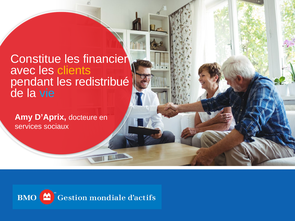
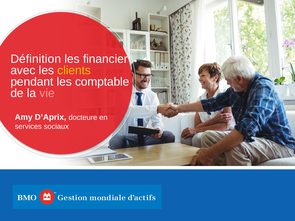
Constitue: Constitue -> Définition
redistribué: redistribué -> comptable
vie colour: light blue -> pink
